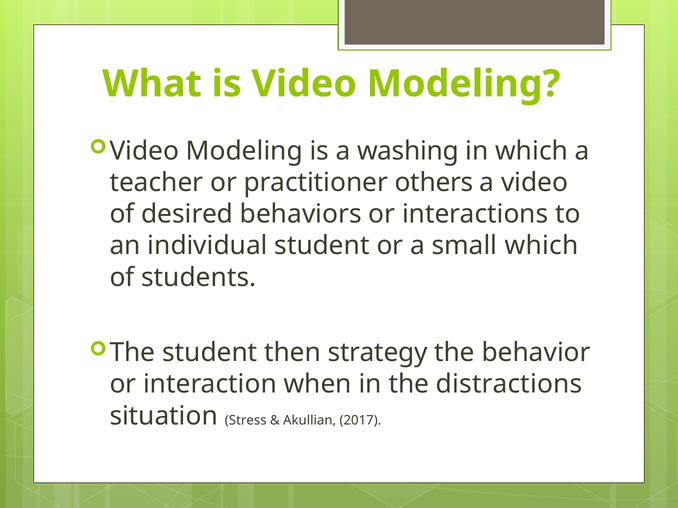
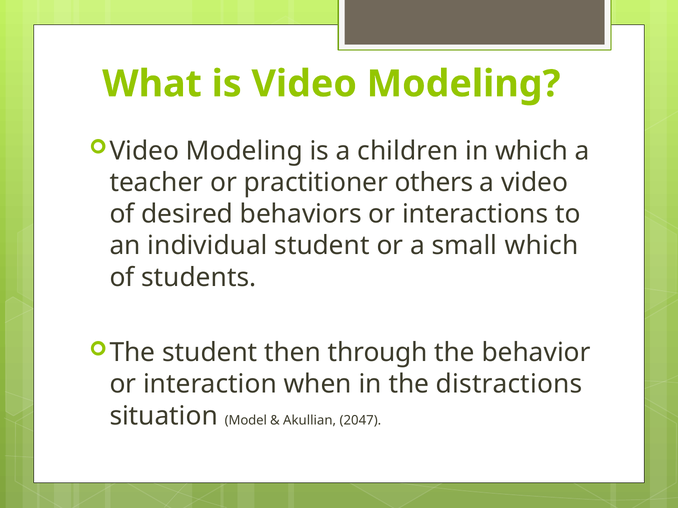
washing: washing -> children
strategy: strategy -> through
Stress: Stress -> Model
2017: 2017 -> 2047
